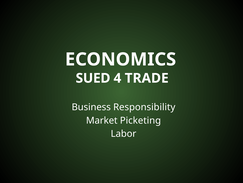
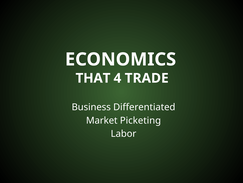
SUED: SUED -> THAT
Responsibility: Responsibility -> Differentiated
